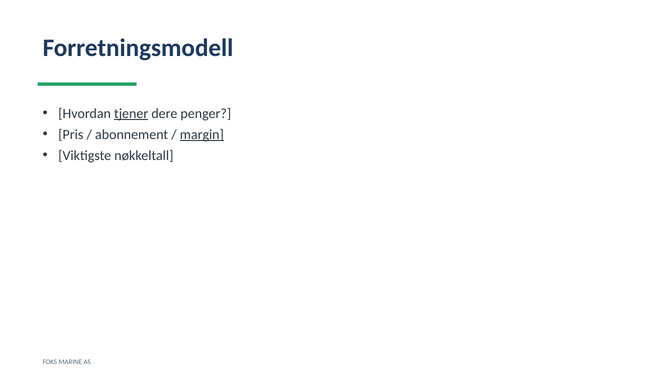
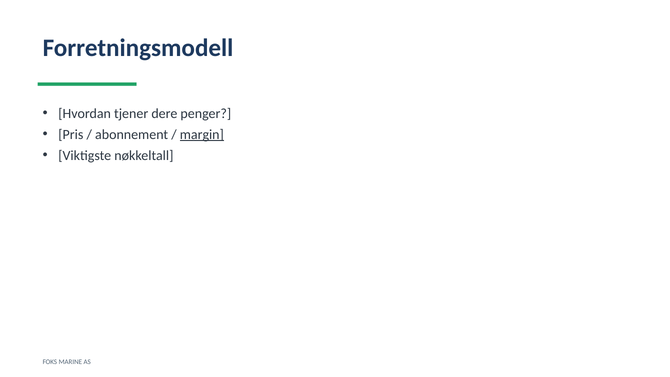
tjener underline: present -> none
